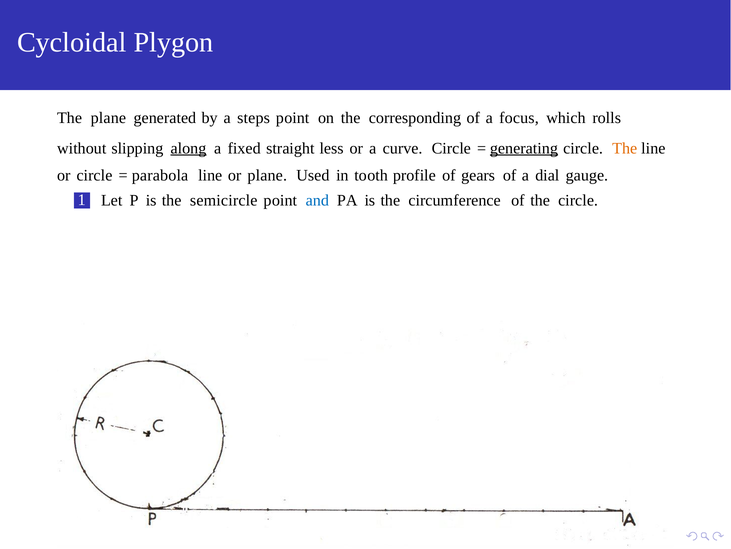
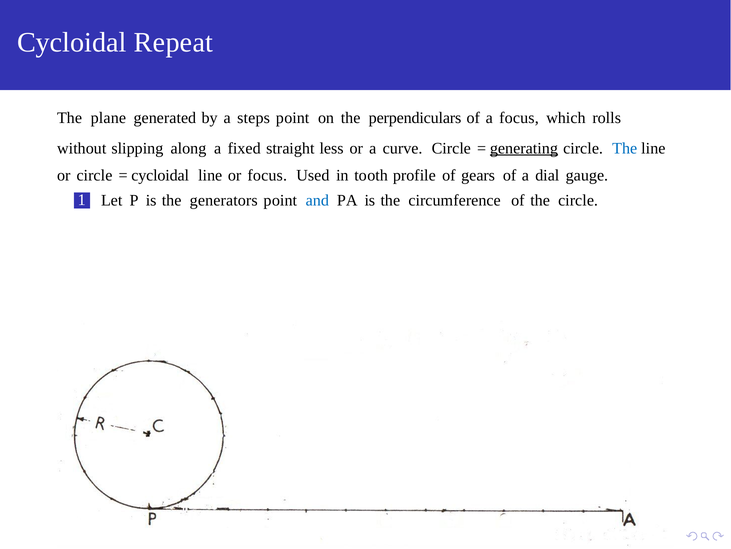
Plygon: Plygon -> Repeat
corresponding: corresponding -> perpendiculars
along underline: present -> none
The at (625, 148) colour: orange -> blue
parabola at (160, 175): parabola -> cycloidal
or plane: plane -> focus
semicircle: semicircle -> generators
